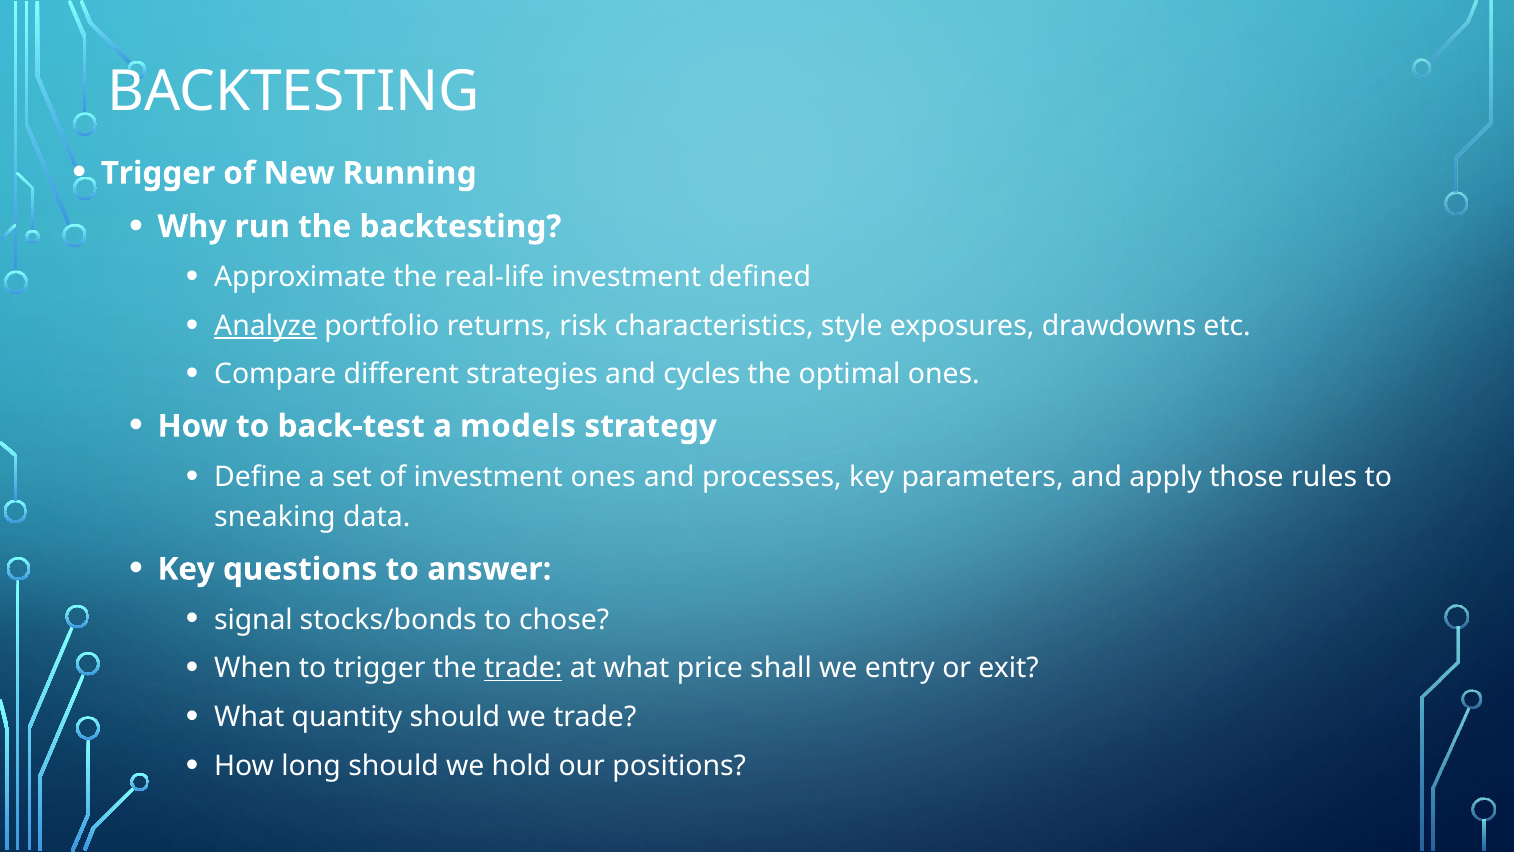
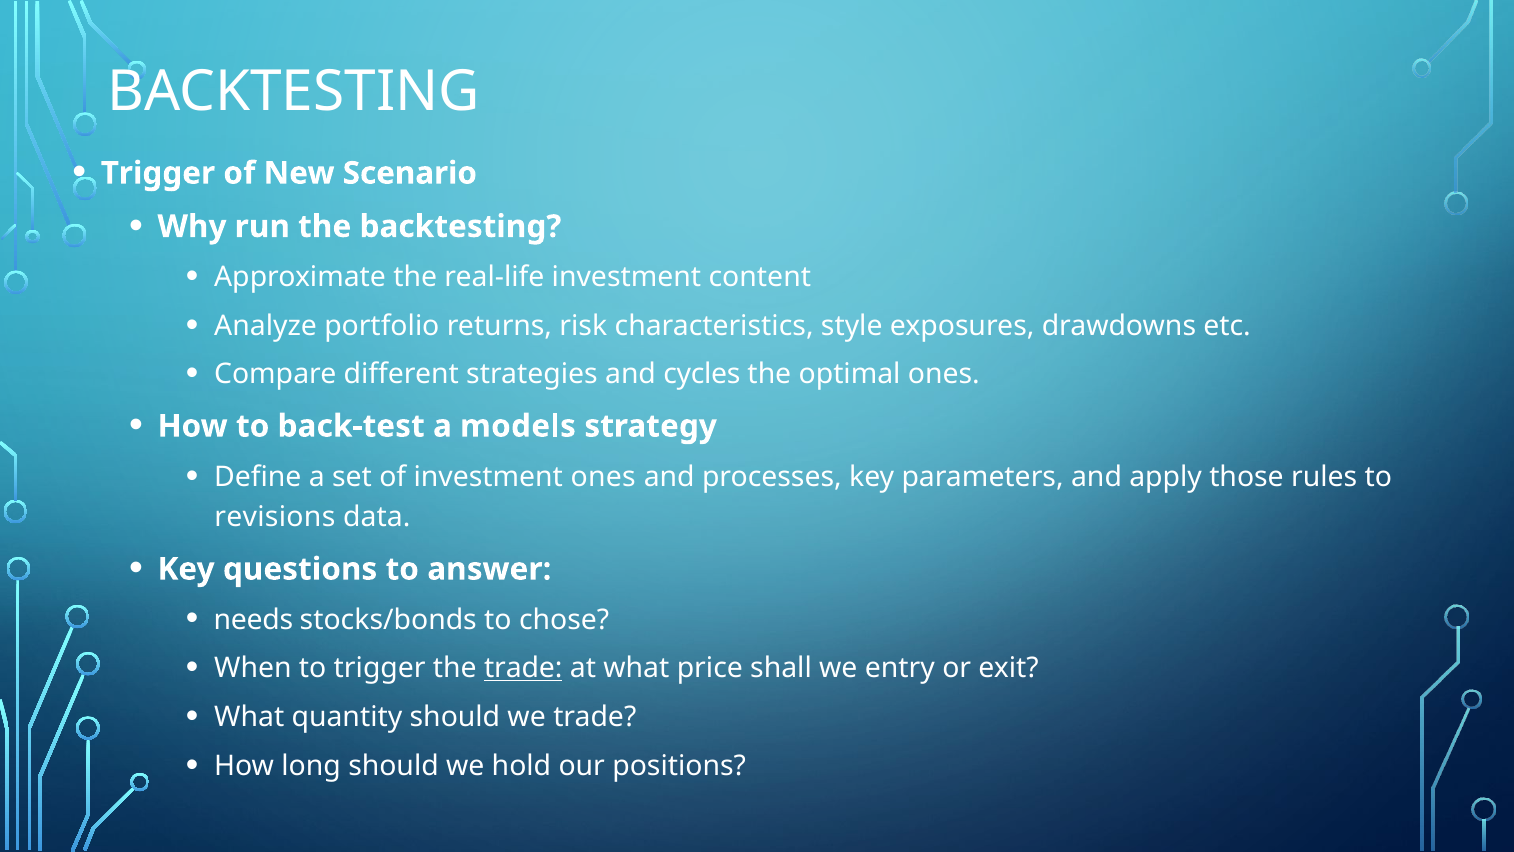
Running: Running -> Scenario
defined: defined -> content
Analyze underline: present -> none
sneaking: sneaking -> revisions
signal: signal -> needs
